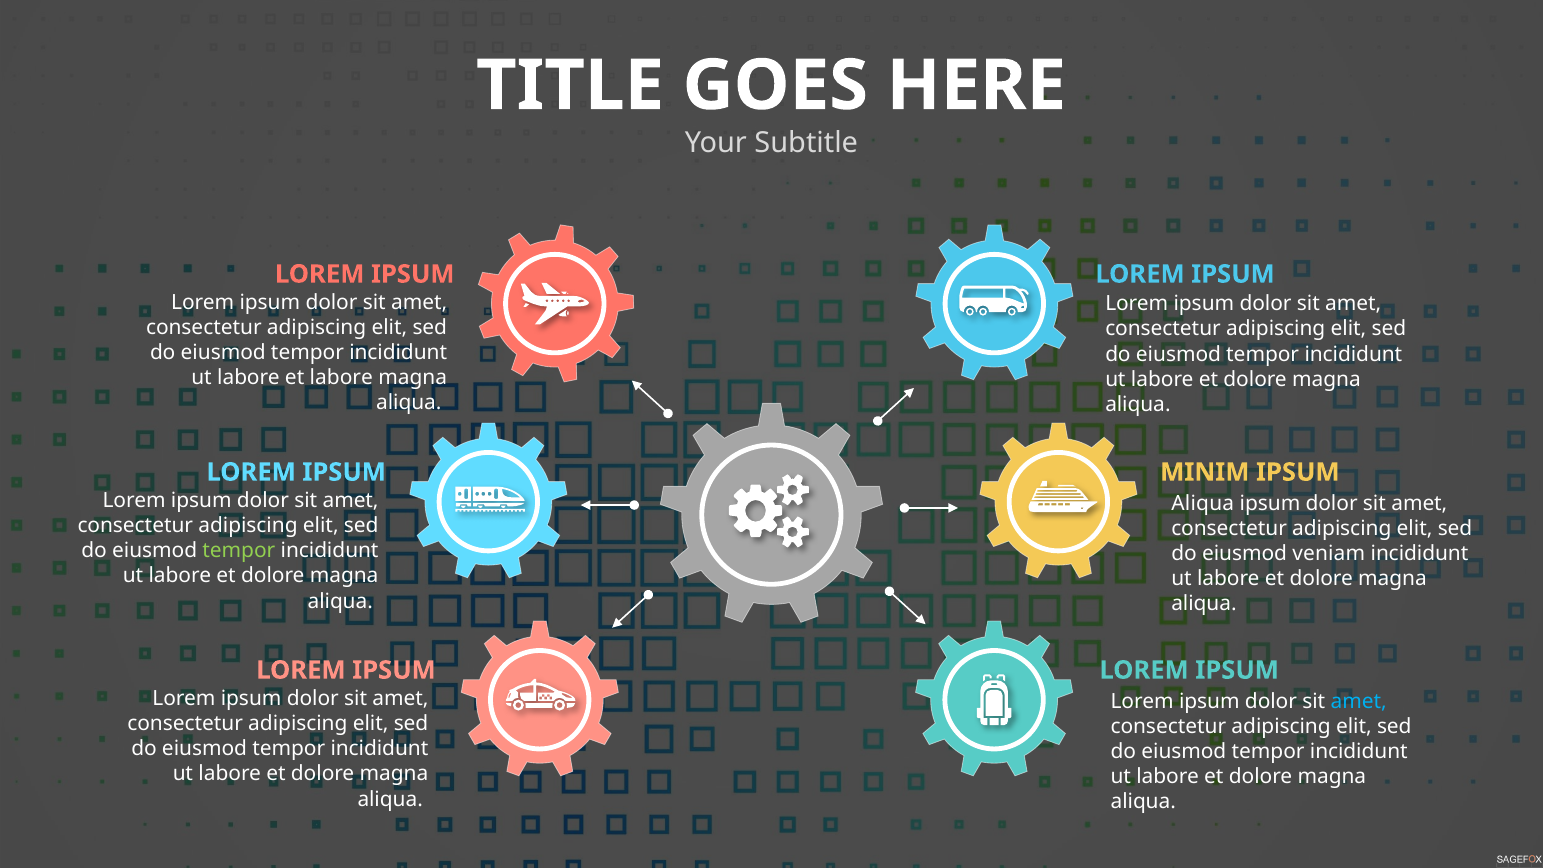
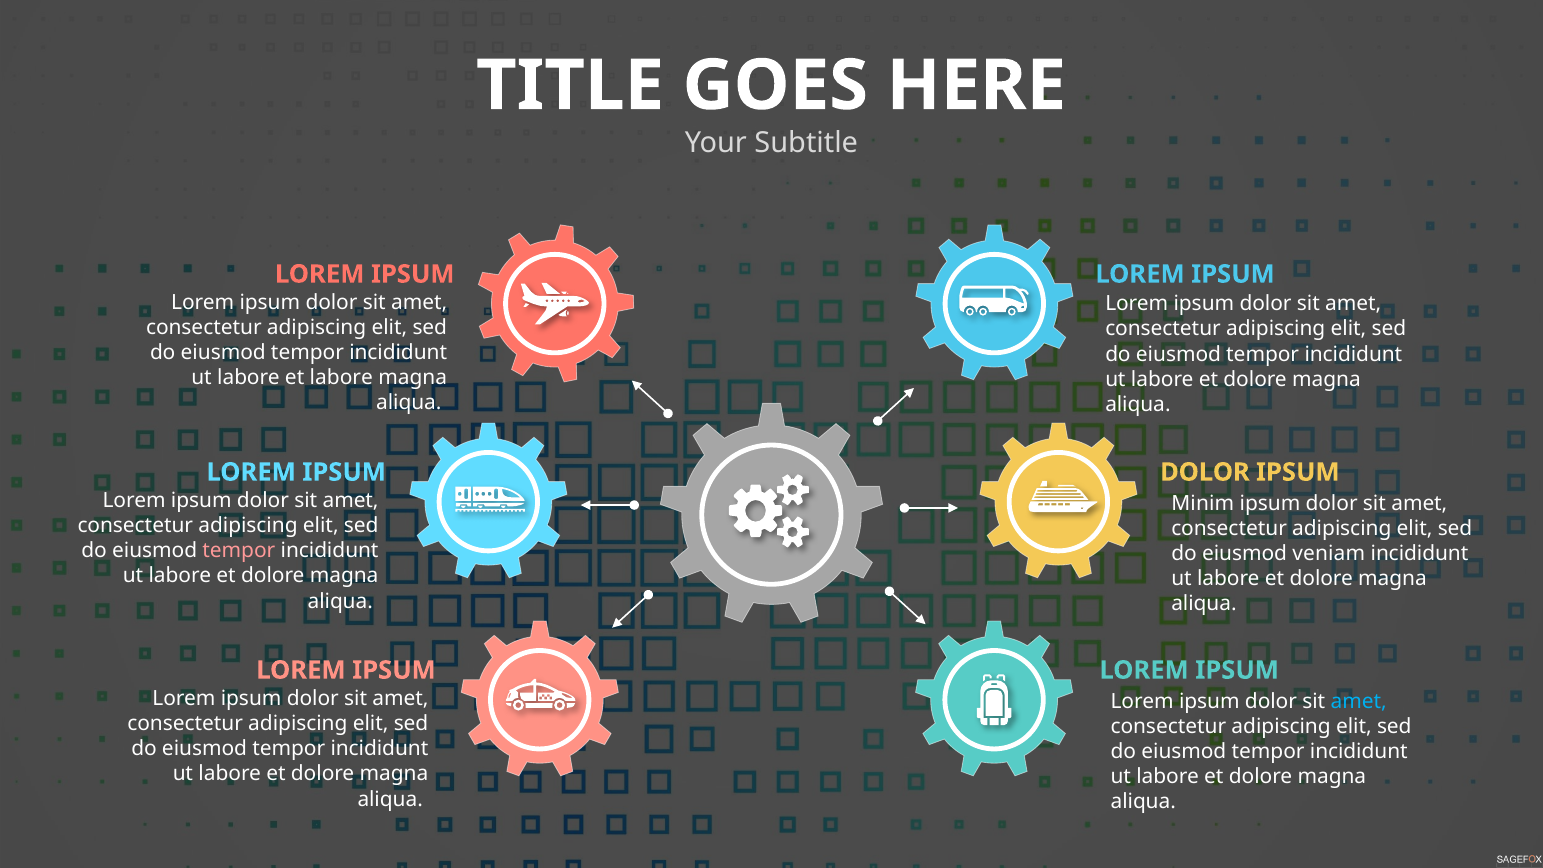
MINIM at (1205, 472): MINIM -> DOLOR
Aliqua at (1203, 503): Aliqua -> Minim
tempor at (239, 551) colour: light green -> pink
